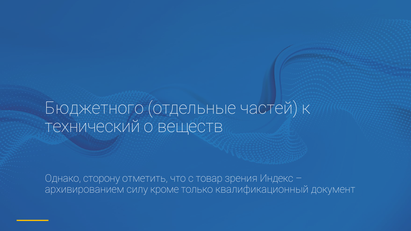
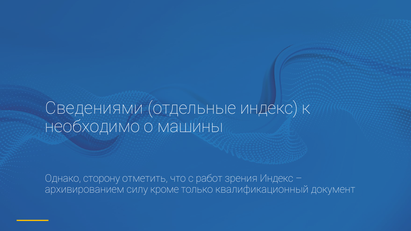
Бюджетного: Бюджетного -> Сведениями
отдельные частей: частей -> индекс
технический: технический -> необходимо
веществ: веществ -> машины
товар: товар -> работ
